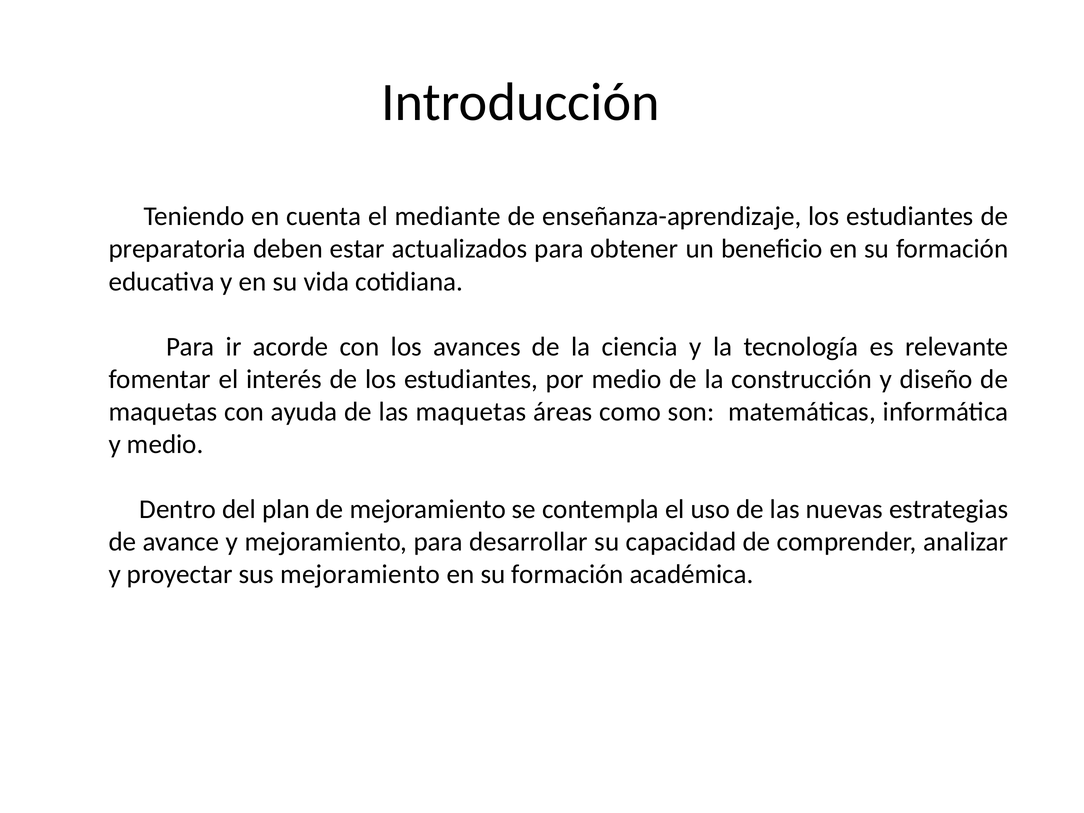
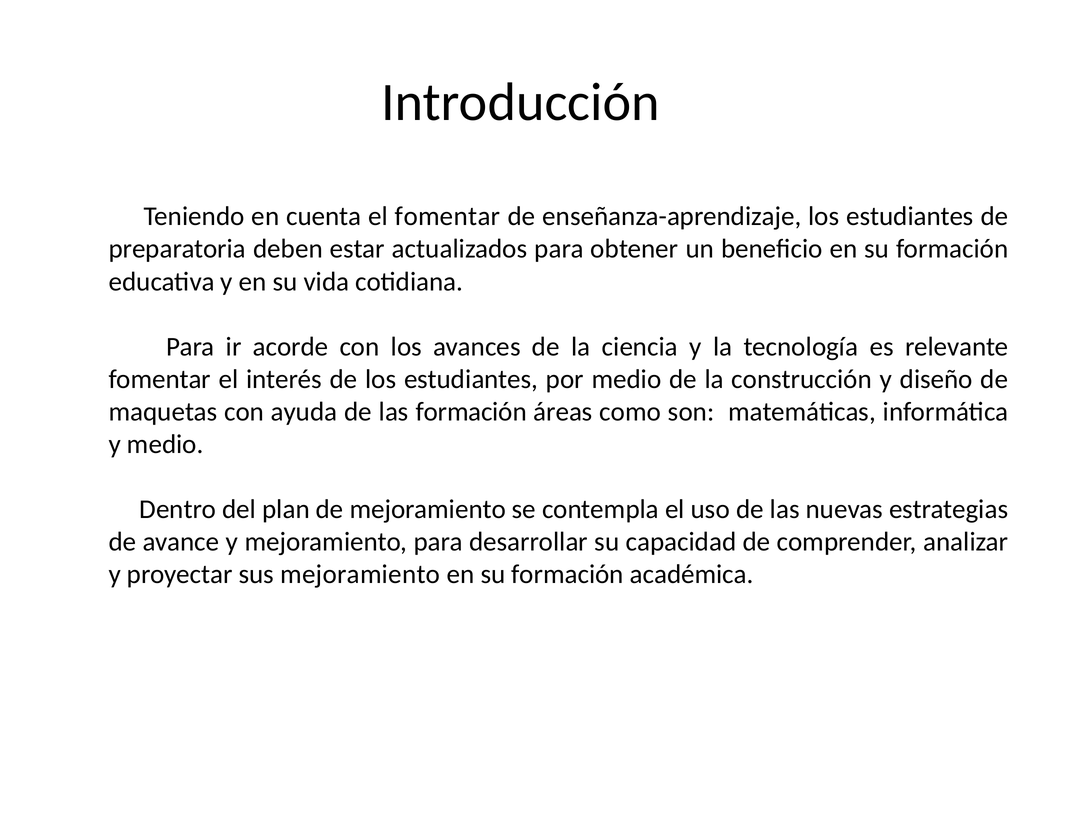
el mediante: mediante -> fomentar
las maquetas: maquetas -> formación
